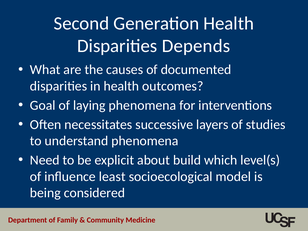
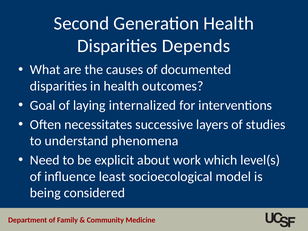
laying phenomena: phenomena -> internalized
build: build -> work
